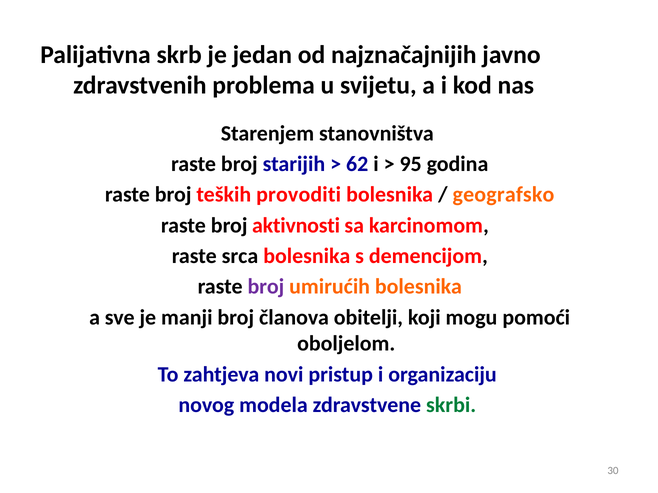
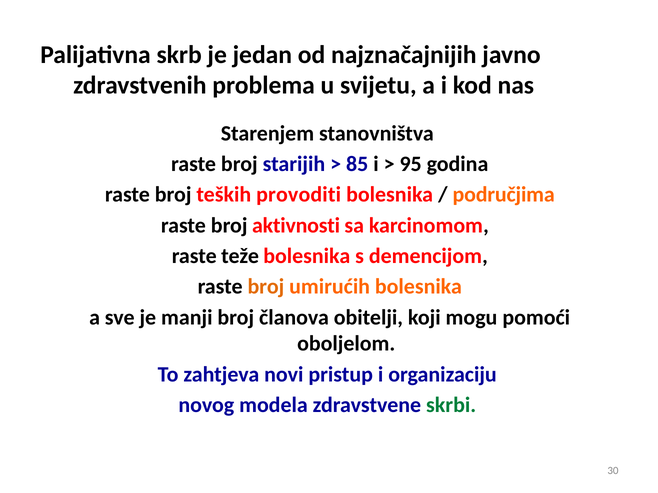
62: 62 -> 85
geografsko: geografsko -> područjima
srca: srca -> teže
broj at (266, 287) colour: purple -> orange
